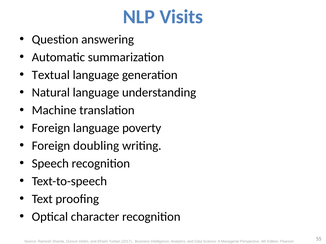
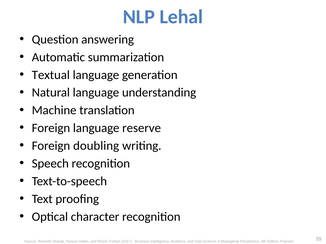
Visits: Visits -> Lehal
poverty: poverty -> reserve
